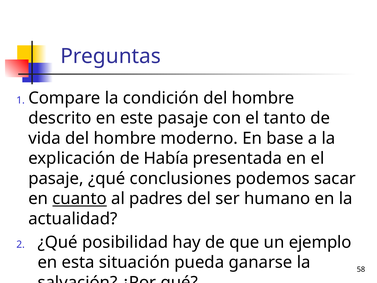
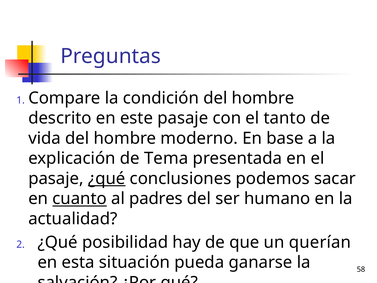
Había: Había -> Tema
¿qué at (107, 178) underline: none -> present
ejemplo: ejemplo -> querían
